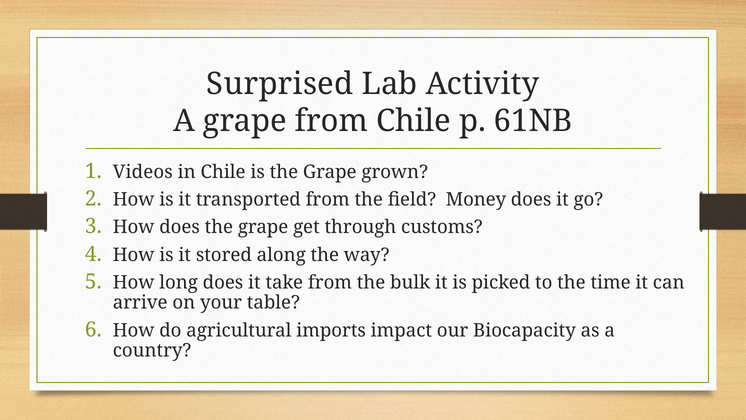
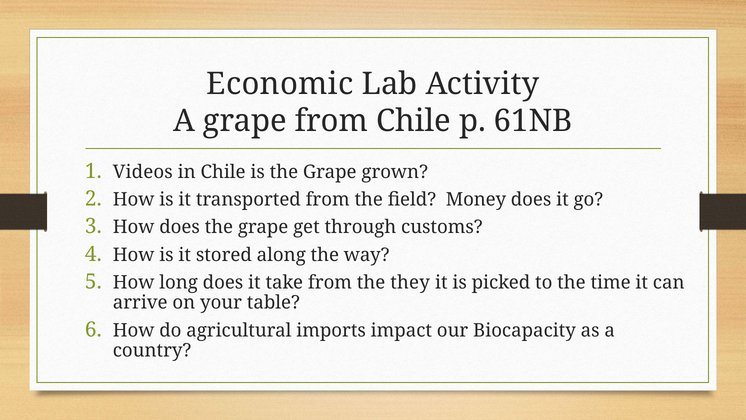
Surprised: Surprised -> Economic
bulk: bulk -> they
